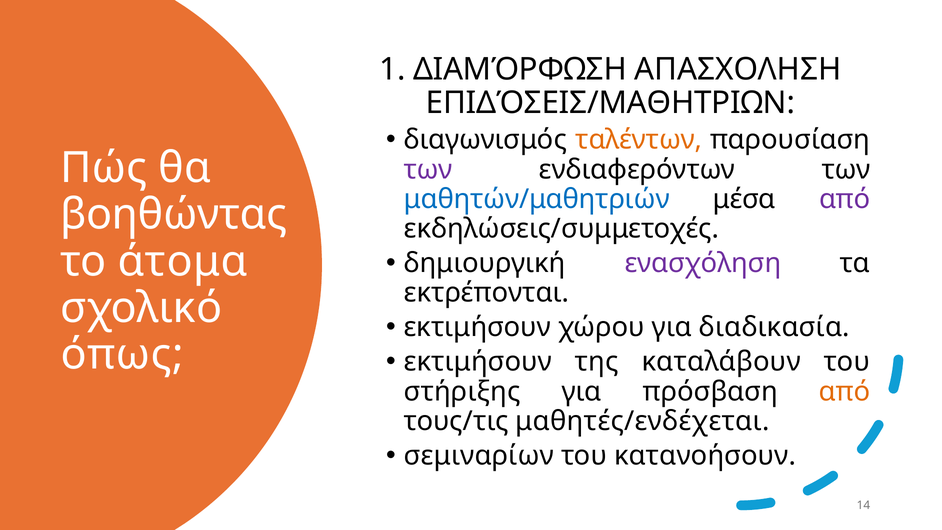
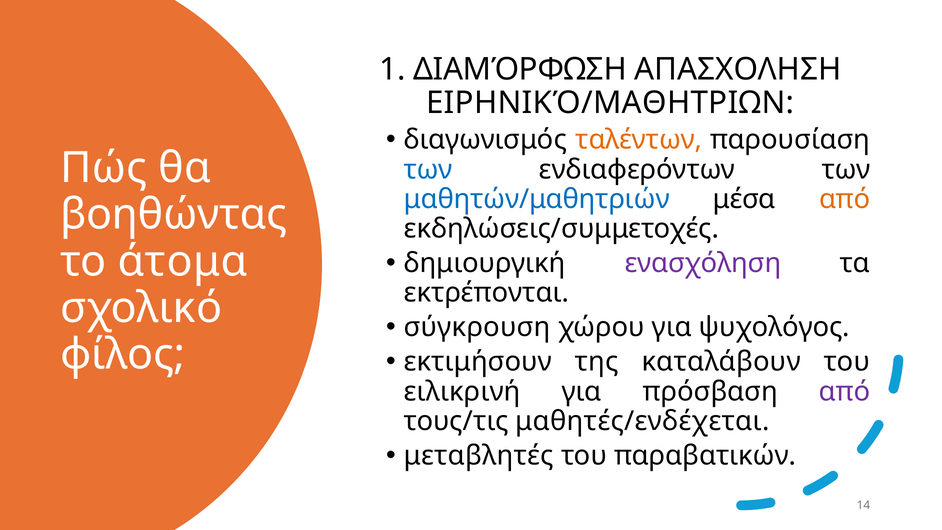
ΕΠΙΔΌΣΕΙΣ/ΜΑΘΗΤΡΙΩΝ: ΕΠΙΔΌΣΕΙΣ/ΜΑΘΗΤΡΙΩΝ -> ΕΙΡΗΝΙΚΌ/ΜΑΘΗΤΡΙΩΝ
των at (428, 169) colour: purple -> blue
από at (845, 199) colour: purple -> orange
εκτιμήσουν at (477, 327): εκτιμήσουν -> σύγκρουση
διαδικασία: διαδικασία -> ψυχολόγος
όπως: όπως -> φίλος
στήριξης: στήριξης -> ειλικρινή
από at (845, 391) colour: orange -> purple
σεμιναρίων: σεμιναρίων -> μεταβλητές
κατανοήσουν: κατανοήσουν -> παραβατικών
